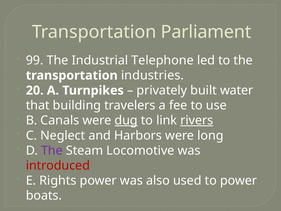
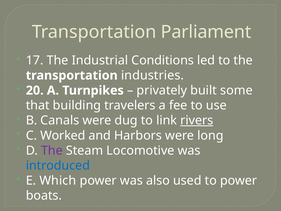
99: 99 -> 17
Telephone: Telephone -> Conditions
water: water -> some
dug underline: present -> none
Neglect: Neglect -> Worked
introduced colour: red -> blue
Rights: Rights -> Which
